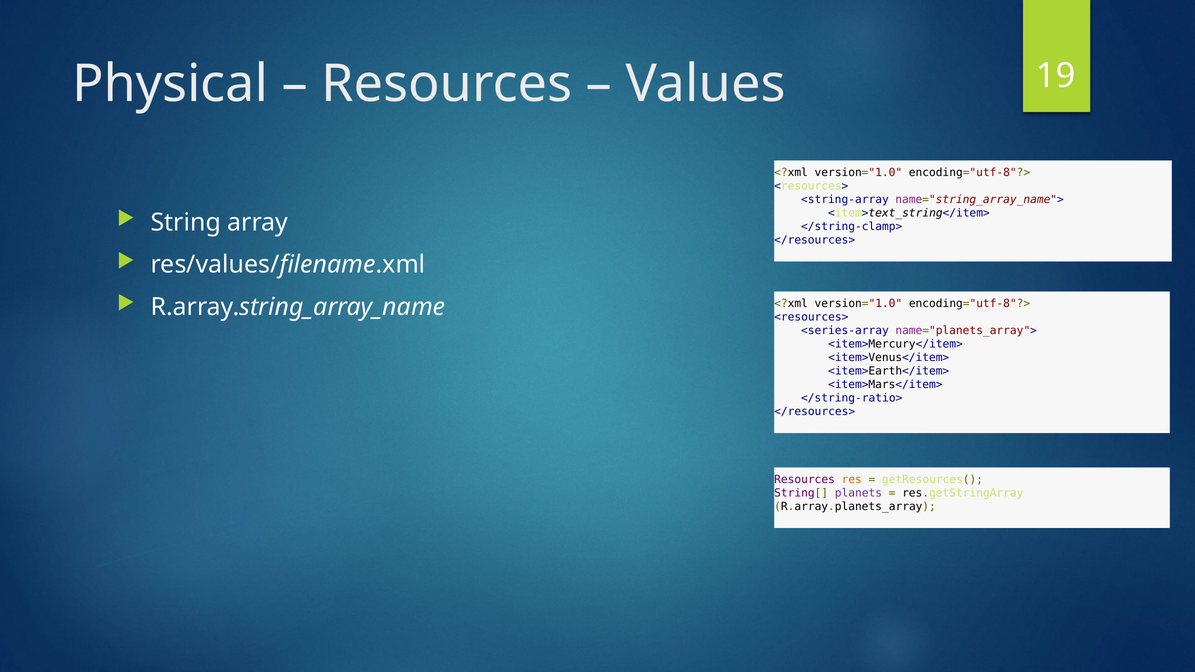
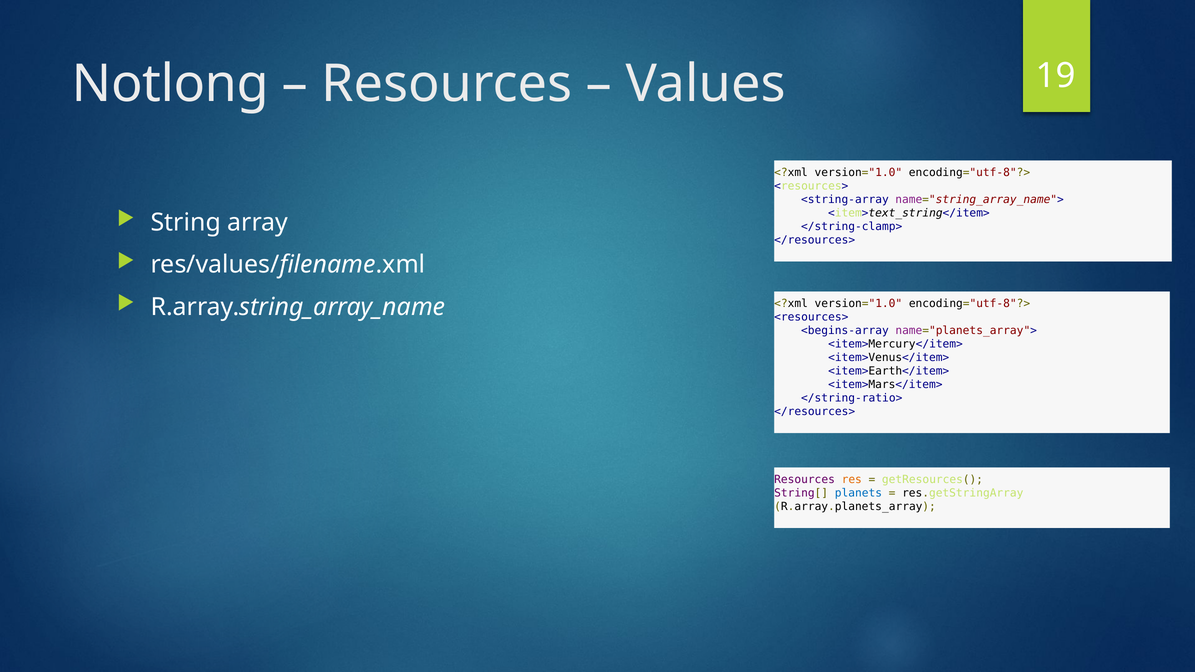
Physical: Physical -> Notlong
<series-array: <series-array -> <begins-array
planets colour: purple -> blue
